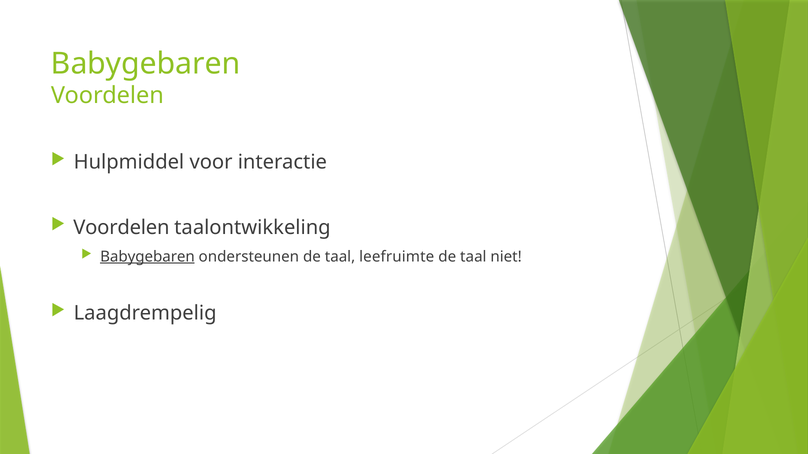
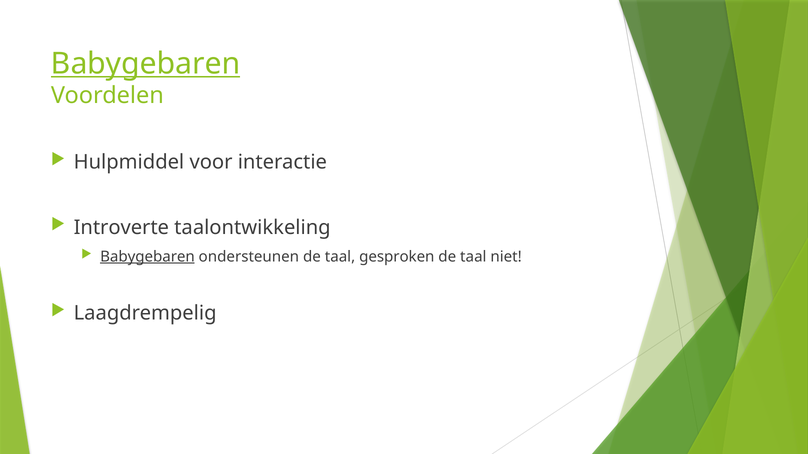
Babygebaren at (146, 64) underline: none -> present
Voordelen at (121, 228): Voordelen -> Introverte
leefruimte: leefruimte -> gesproken
